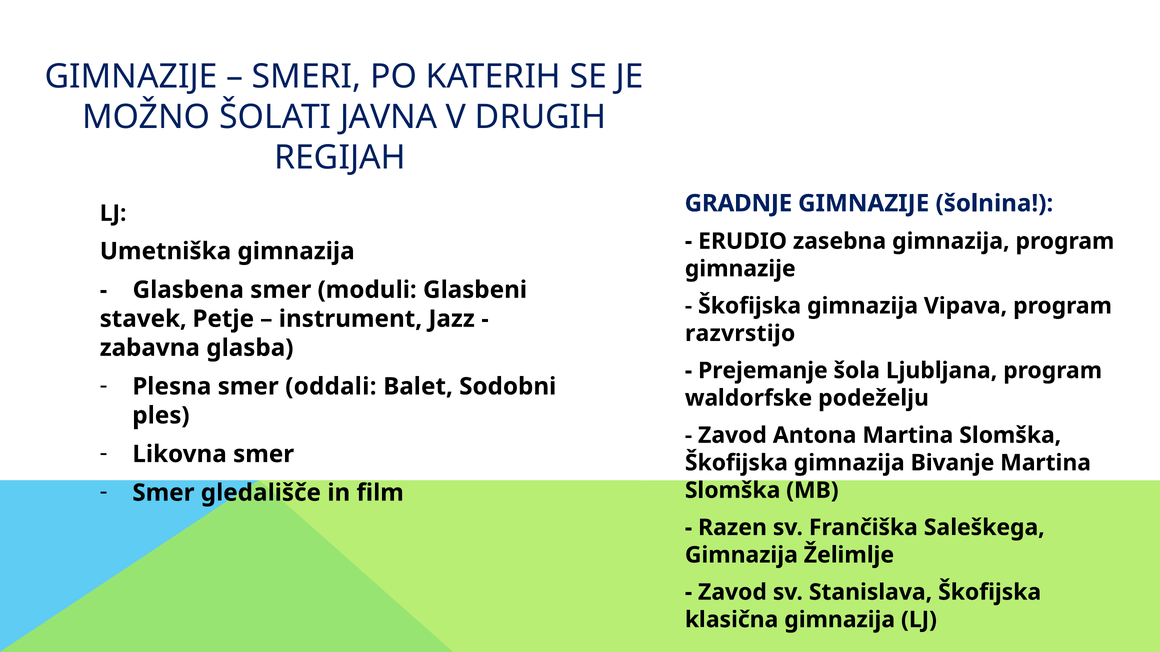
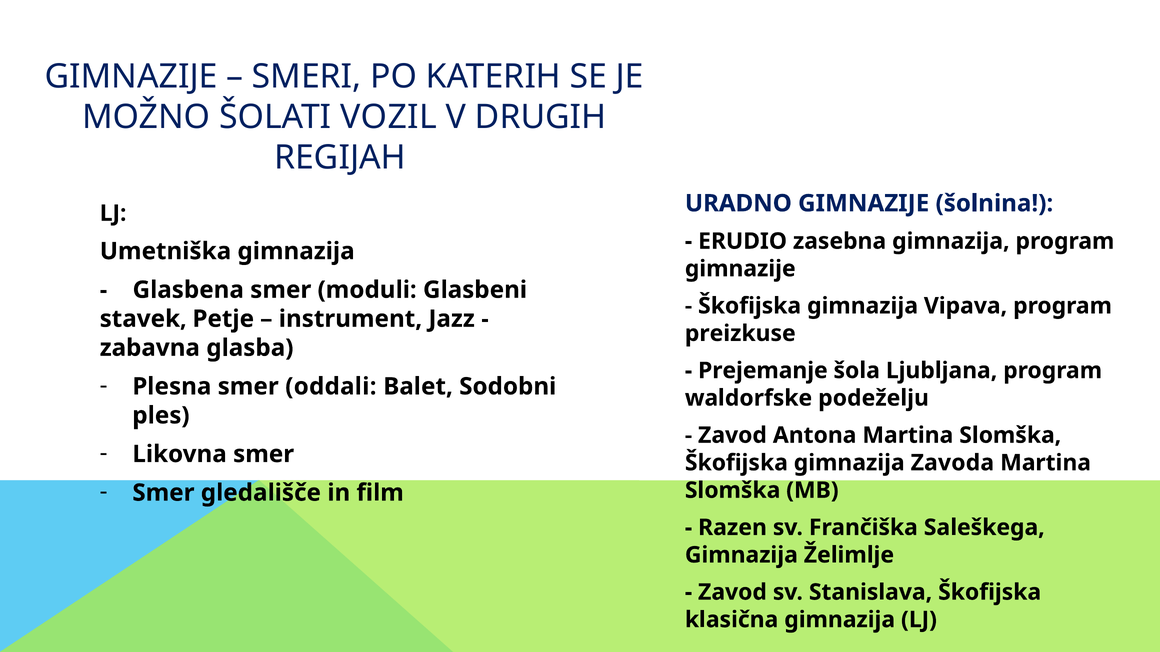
JAVNA: JAVNA -> VOZIL
GRADNJE: GRADNJE -> URADNO
razvrstijo: razvrstijo -> preizkuse
Bivanje: Bivanje -> Zavoda
